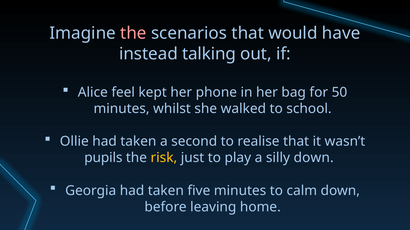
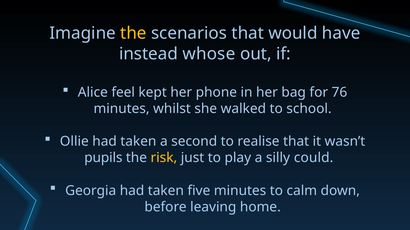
the at (133, 33) colour: pink -> yellow
talking: talking -> whose
50: 50 -> 76
silly down: down -> could
